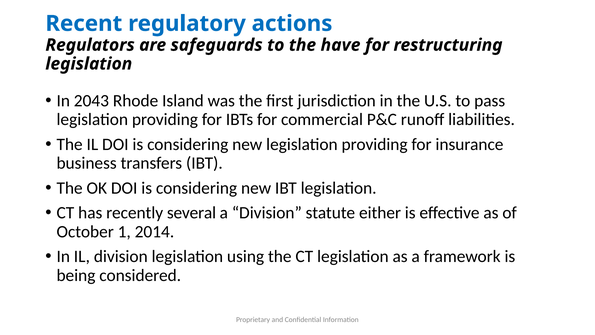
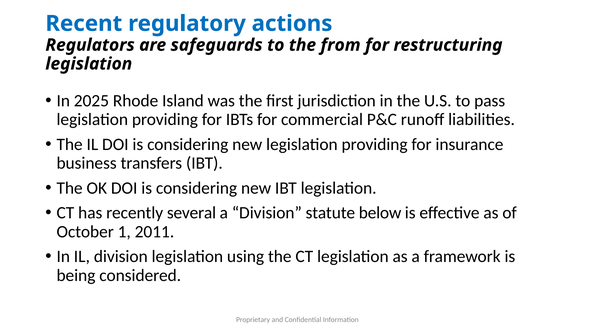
have: have -> from
2043: 2043 -> 2025
either: either -> below
2014: 2014 -> 2011
